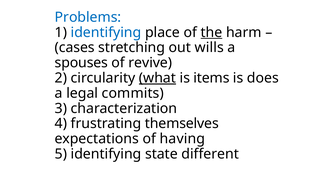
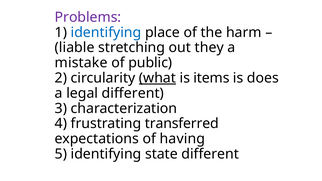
Problems colour: blue -> purple
the underline: present -> none
cases: cases -> liable
wills: wills -> they
spouses: spouses -> mistake
revive: revive -> public
legal commits: commits -> different
themselves: themselves -> transferred
